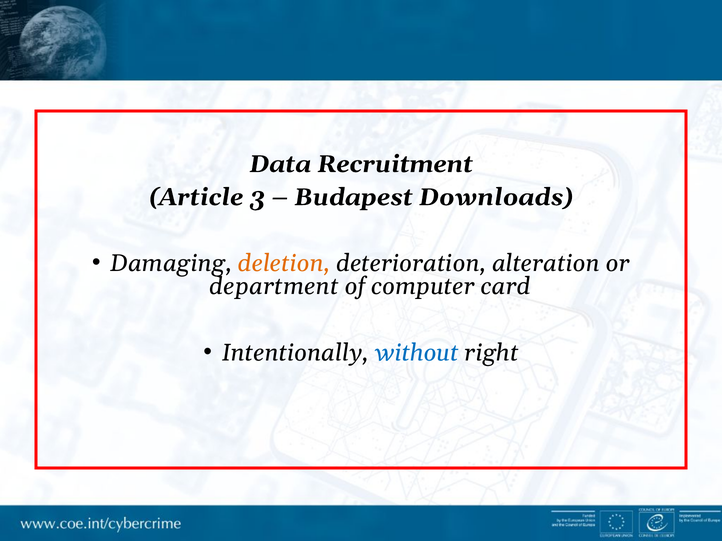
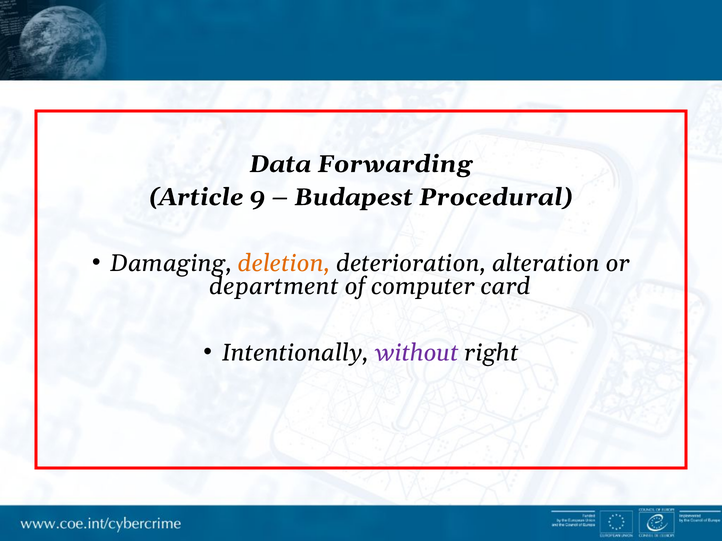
Recruitment: Recruitment -> Forwarding
3: 3 -> 9
Downloads: Downloads -> Procedural
without colour: blue -> purple
